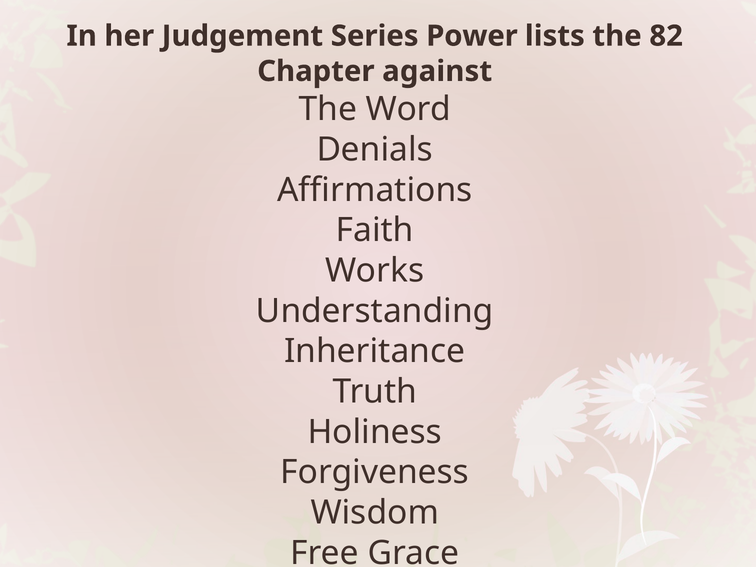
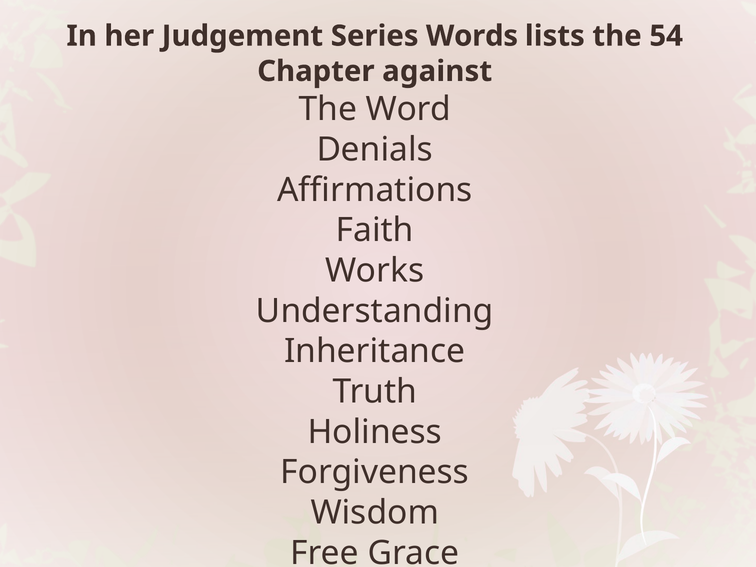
Power: Power -> Words
82: 82 -> 54
